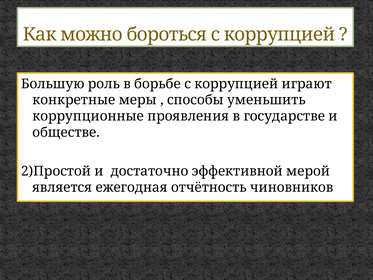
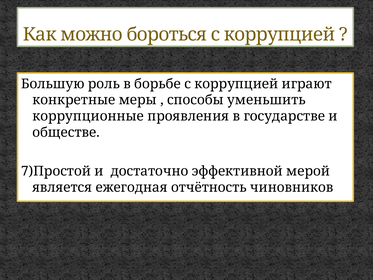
2)Простой: 2)Простой -> 7)Простой
